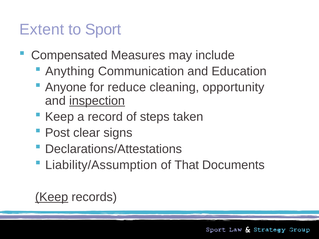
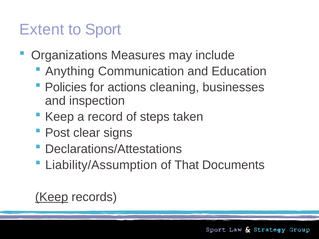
Compensated: Compensated -> Organizations
Anyone: Anyone -> Policies
reduce: reduce -> actions
opportunity: opportunity -> businesses
inspection underline: present -> none
